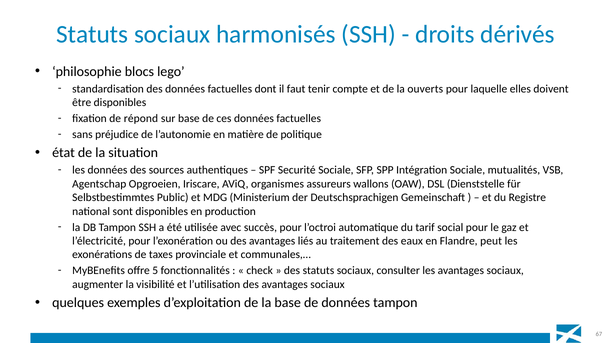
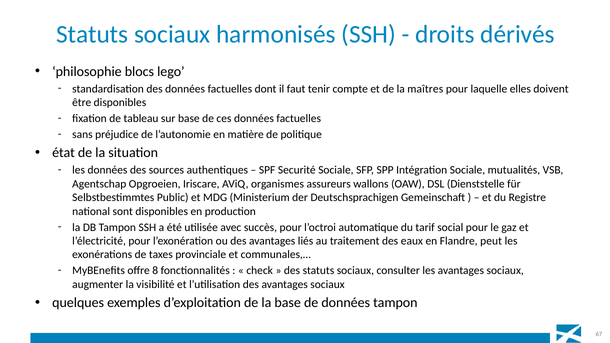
ouverts: ouverts -> maîtres
répond: répond -> tableau
5: 5 -> 8
